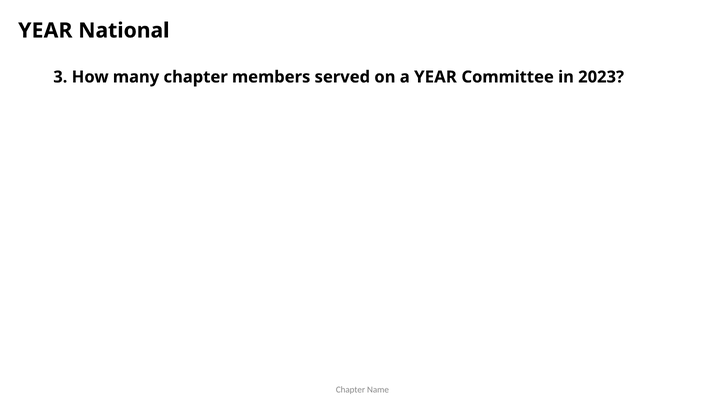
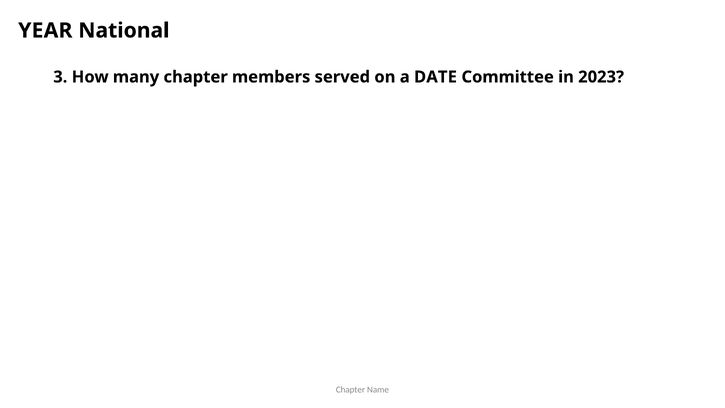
a YEAR: YEAR -> DATE
